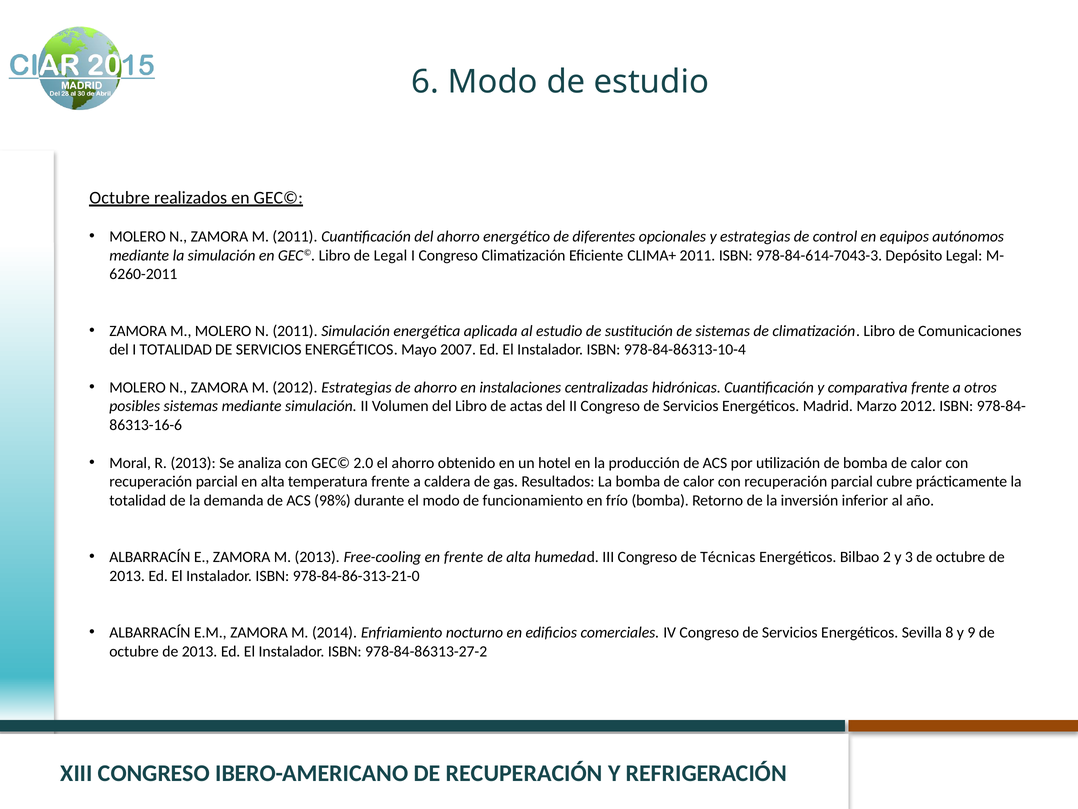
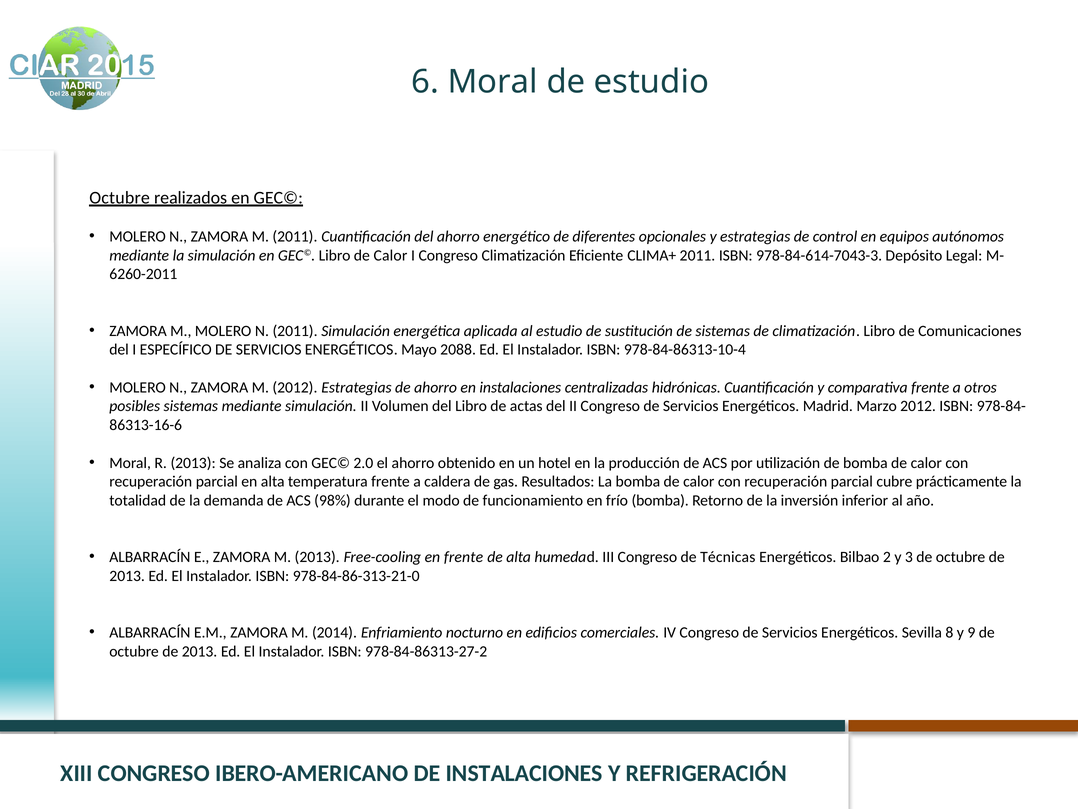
6 Modo: Modo -> Moral
Libro de Legal: Legal -> Calor
I TOTALIDAD: TOTALIDAD -> ESPECÍFICO
2007: 2007 -> 2088
DE RECUPERACIÓN: RECUPERACIÓN -> INSTALACIONES
